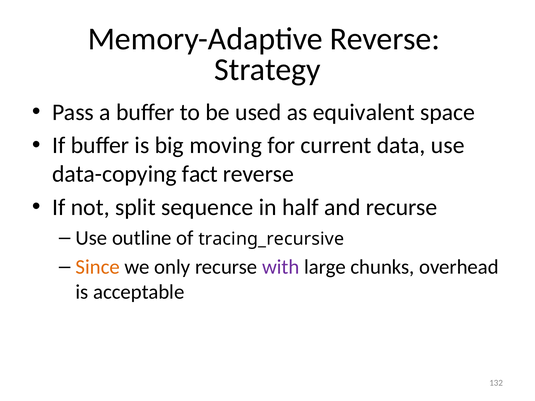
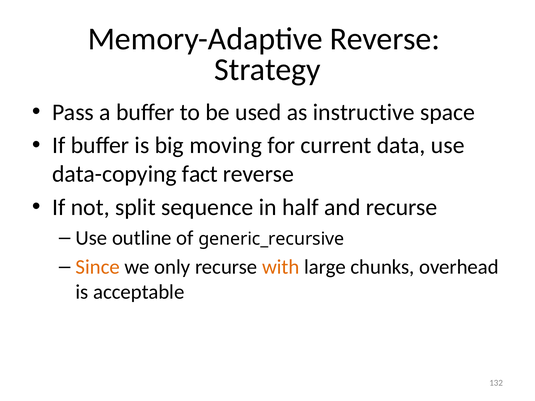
equivalent: equivalent -> instructive
tracing_recursive: tracing_recursive -> generic_recursive
with colour: purple -> orange
